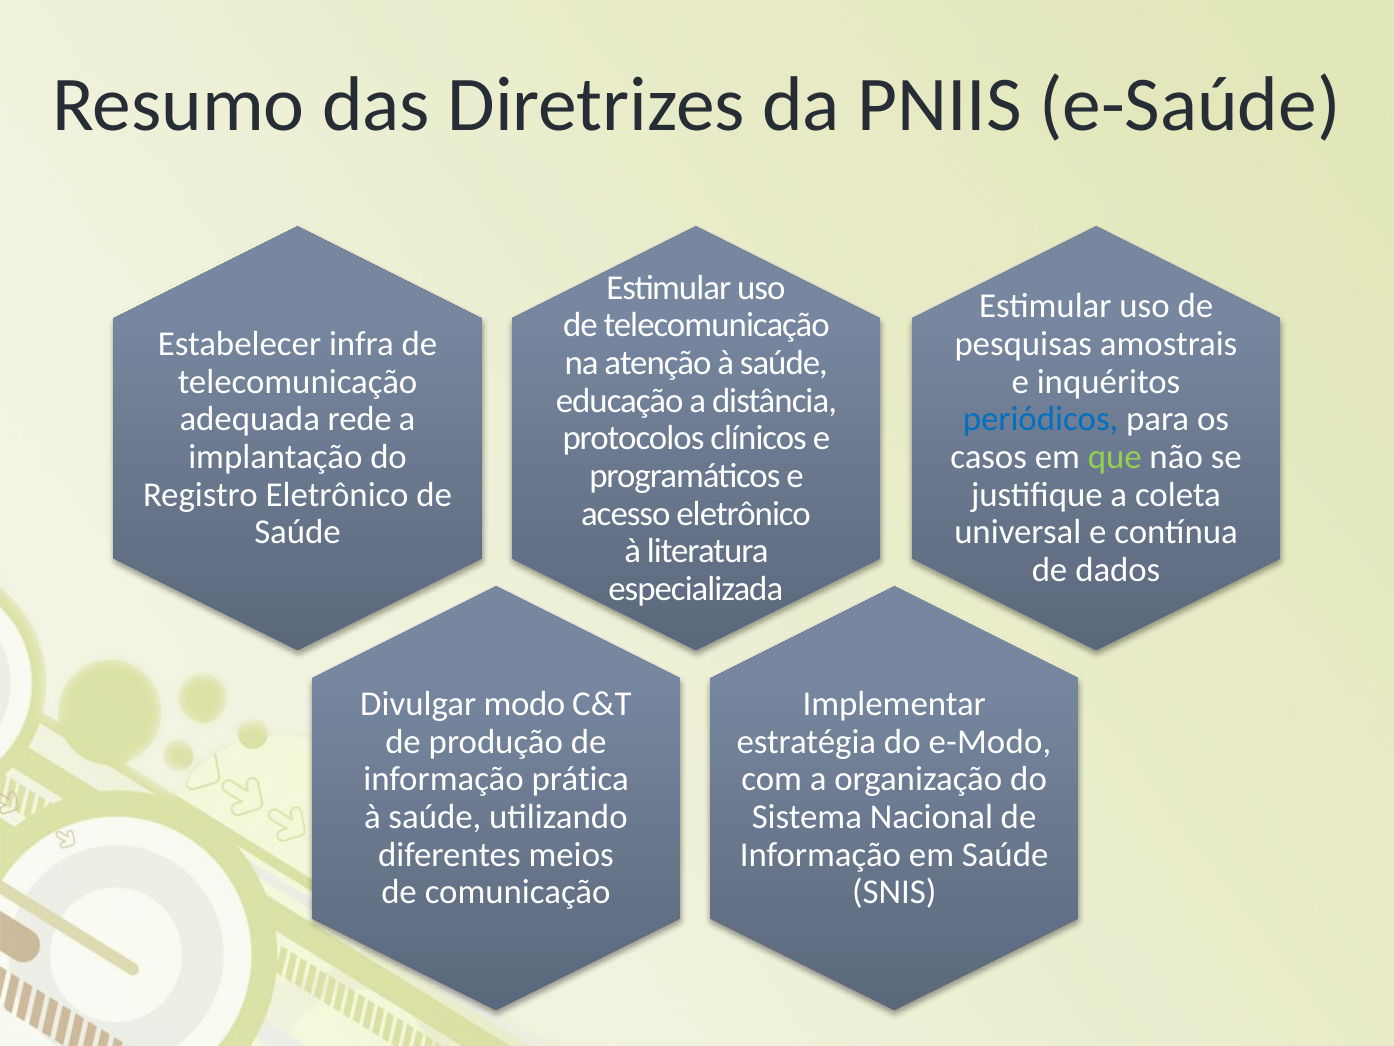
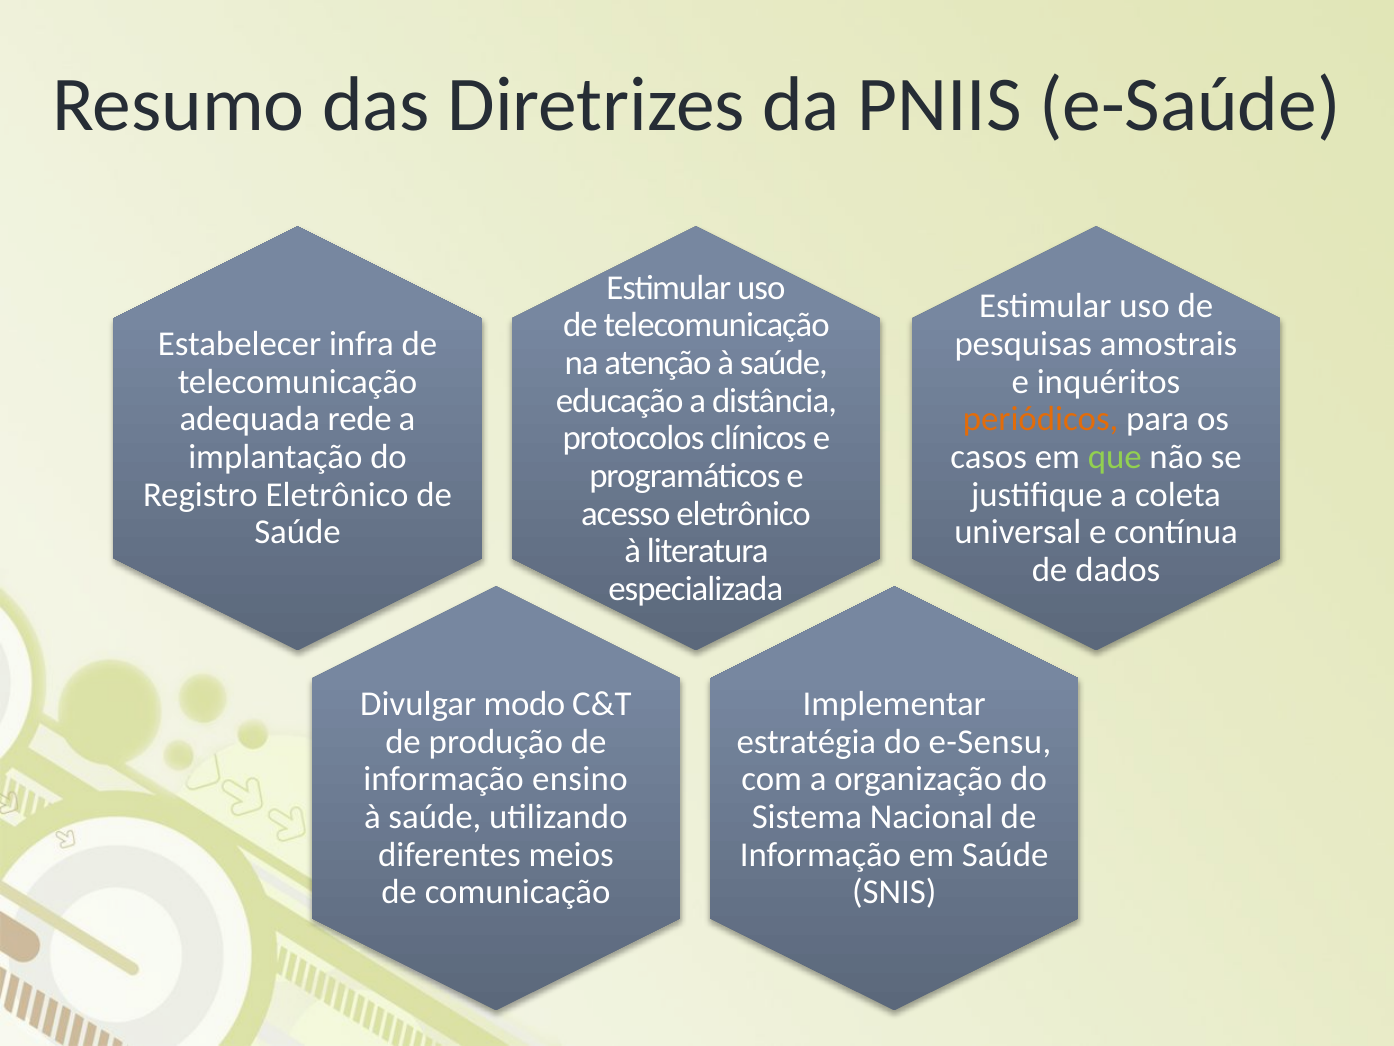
periódicos colour: blue -> orange
e-Modo: e-Modo -> e-Sensu
prática: prática -> ensino
